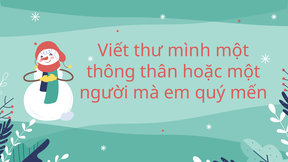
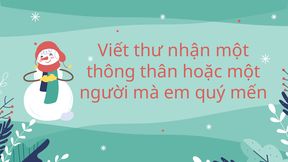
mình: mình -> nhận
